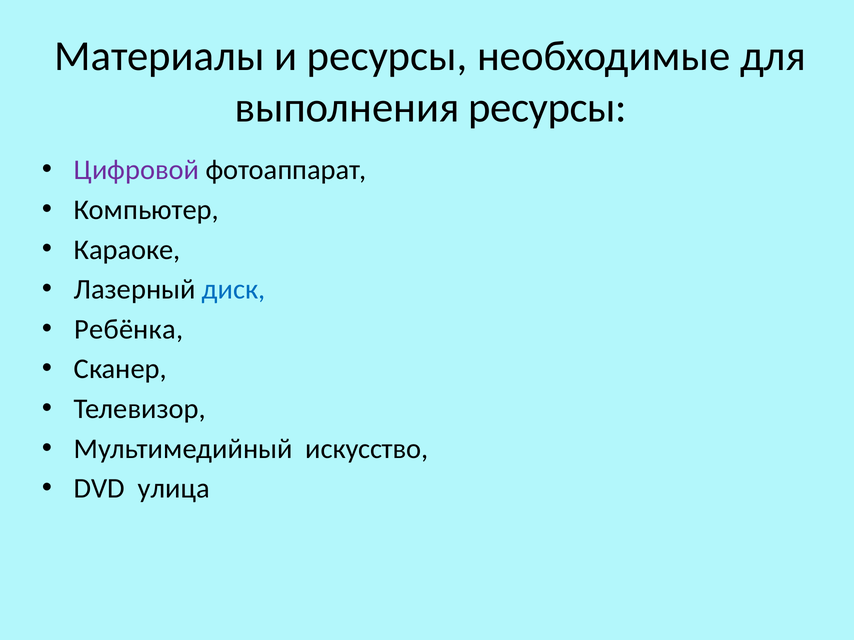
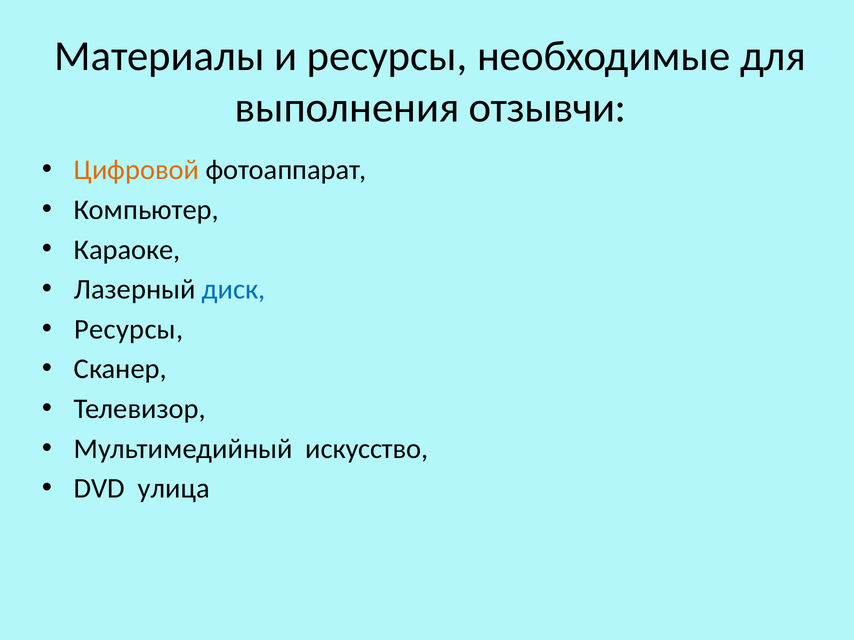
выполнения ресурсы: ресурсы -> отзывчи
Цифровой colour: purple -> orange
Ребёнка at (129, 330): Ребёнка -> Ресурсы
